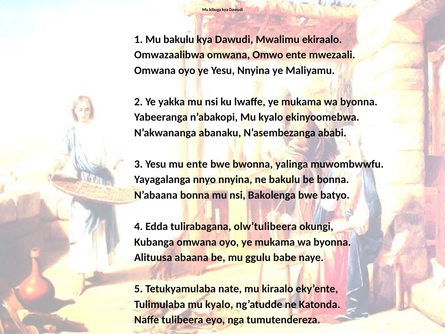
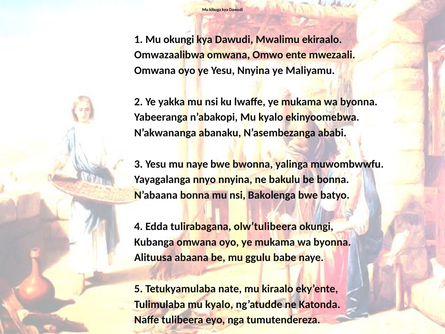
Mu bakulu: bakulu -> okungi
mu ente: ente -> naye
